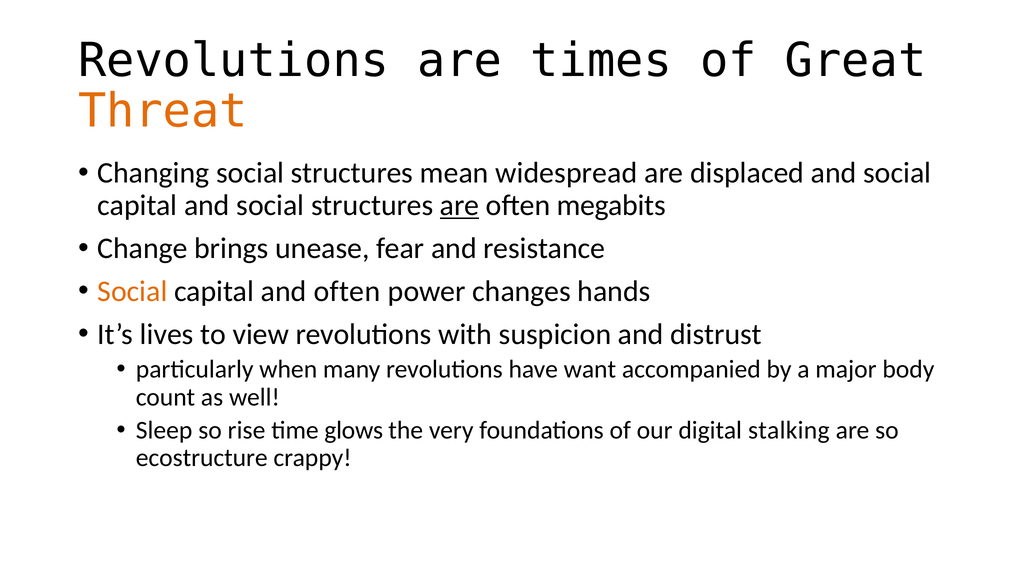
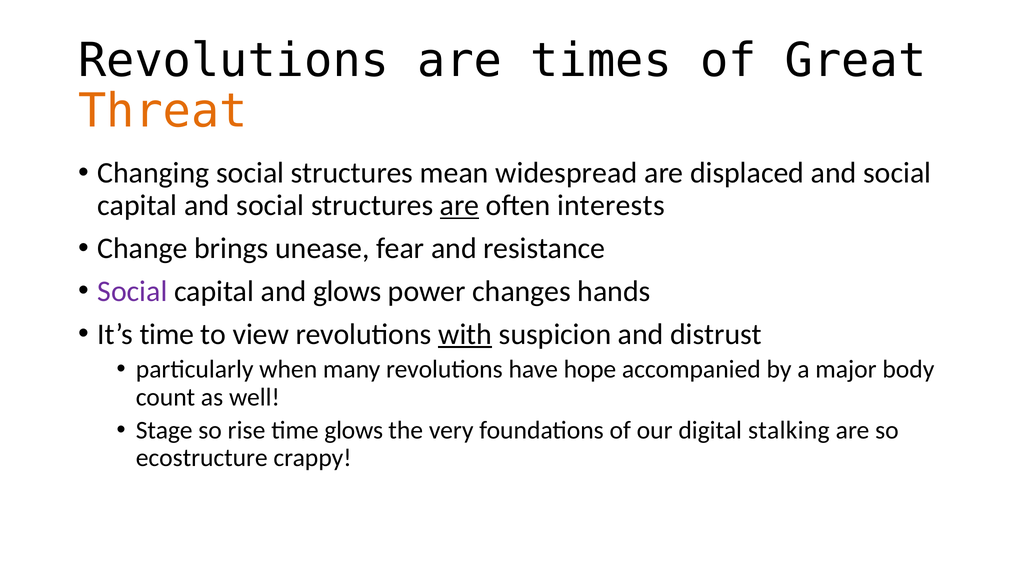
megabits: megabits -> interests
Social at (132, 292) colour: orange -> purple
and often: often -> glows
It’s lives: lives -> time
with underline: none -> present
want: want -> hope
Sleep: Sleep -> Stage
